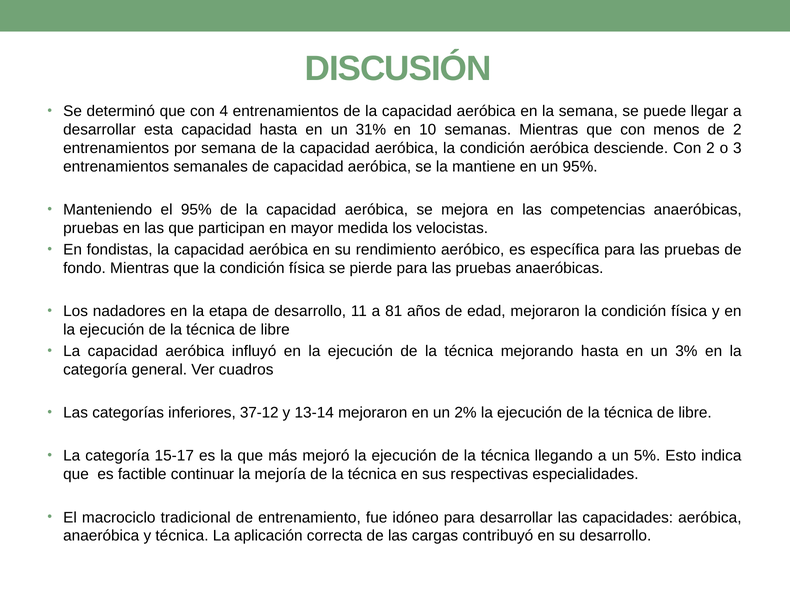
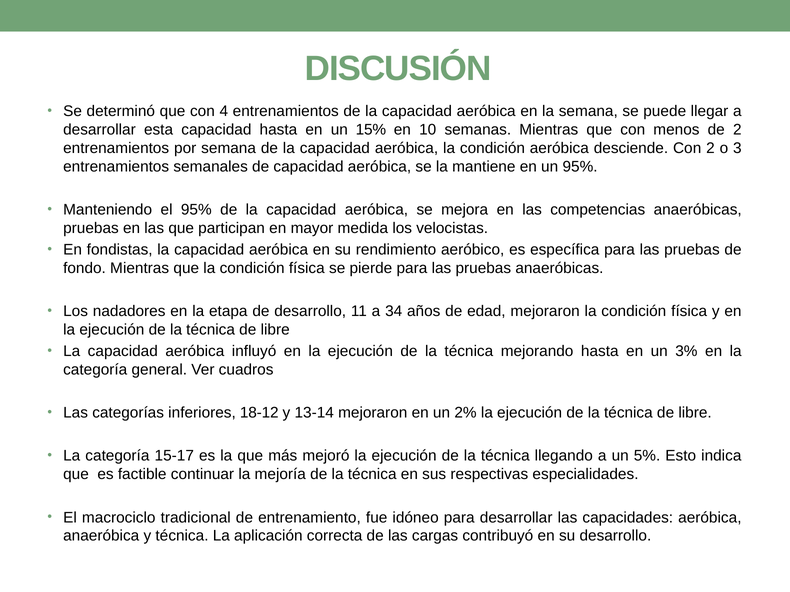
31%: 31% -> 15%
81: 81 -> 34
37-12: 37-12 -> 18-12
